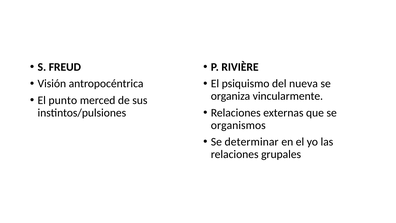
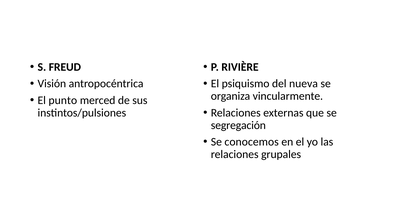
organismos: organismos -> segregación
determinar: determinar -> conocemos
